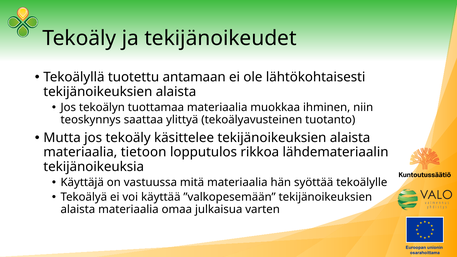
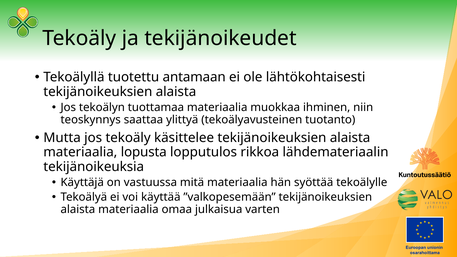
tietoon: tietoon -> lopusta
